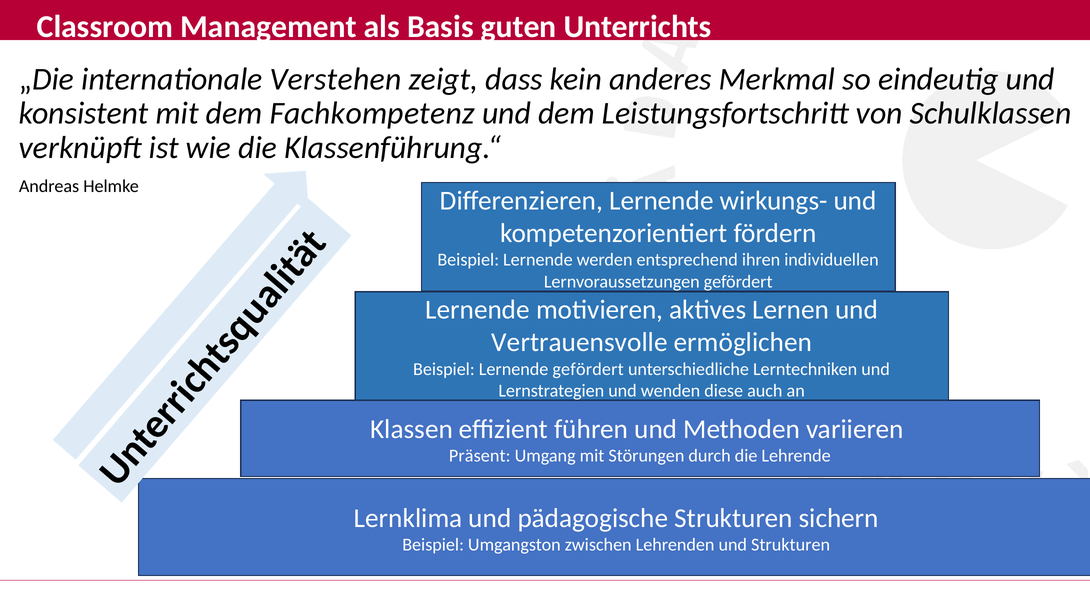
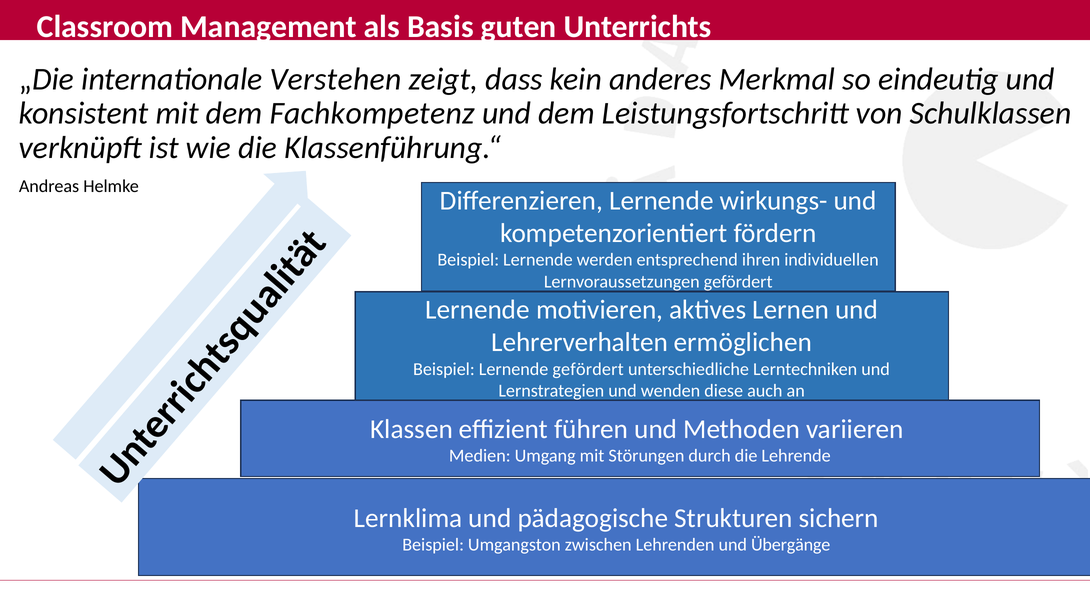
Vertrauensvolle: Vertrauensvolle -> Lehrerverhalten
Präsent: Präsent -> Medien
und Strukturen: Strukturen -> Übergänge
